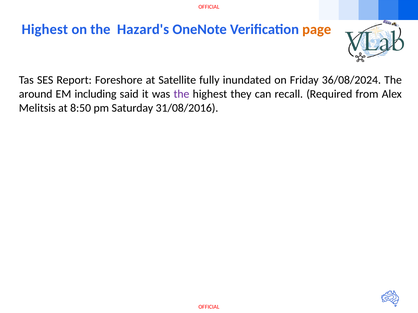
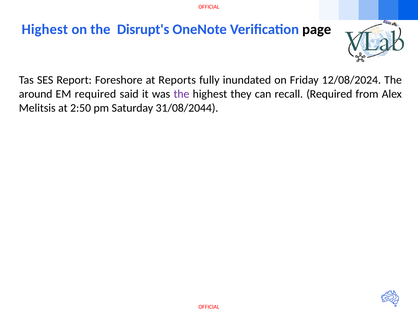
Hazard's: Hazard's -> Disrupt's
page colour: orange -> black
Satellite: Satellite -> Reports
36/08/2024: 36/08/2024 -> 12/08/2024
EM including: including -> required
8:50: 8:50 -> 2:50
31/08/2016: 31/08/2016 -> 31/08/2044
